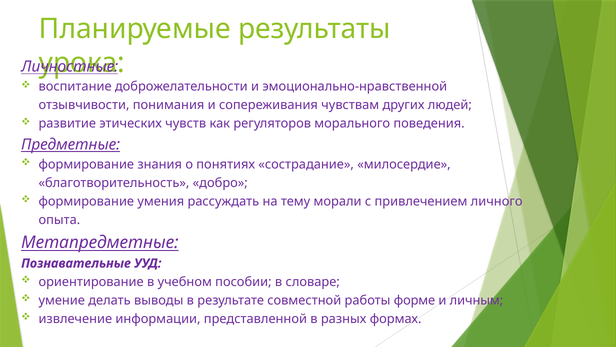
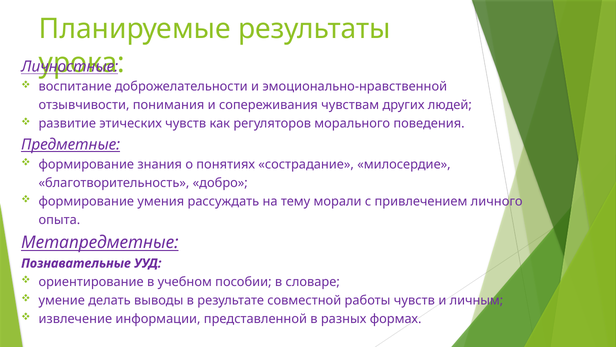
работы форме: форме -> чувств
